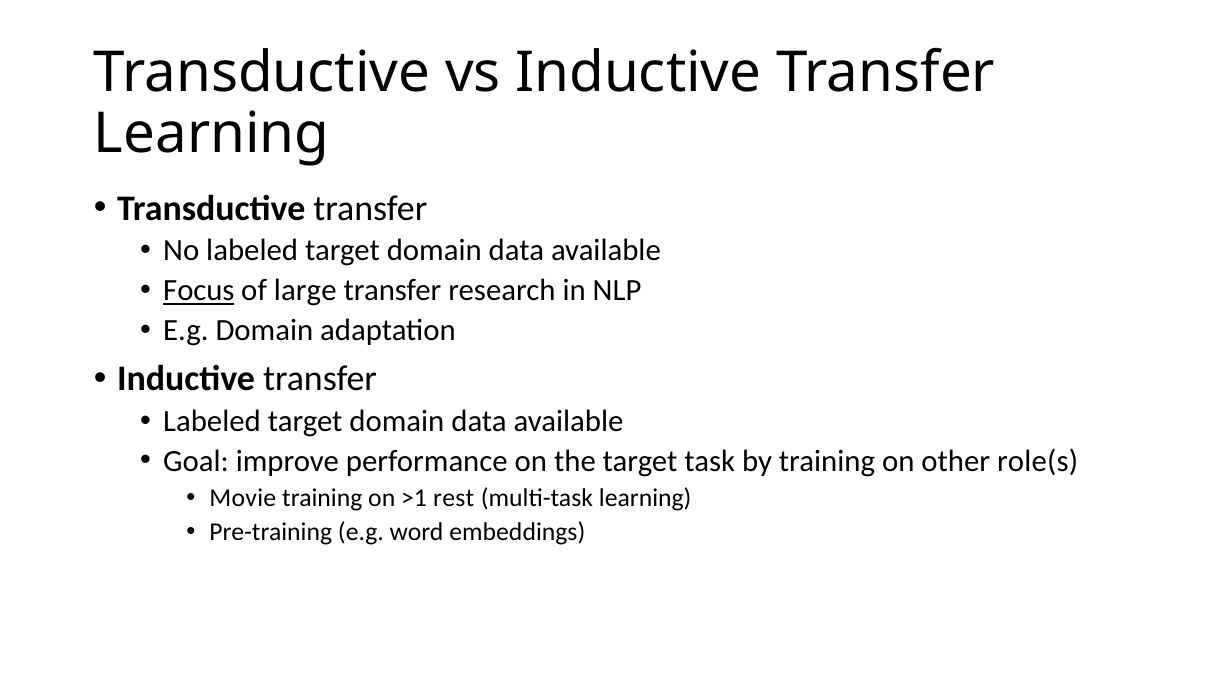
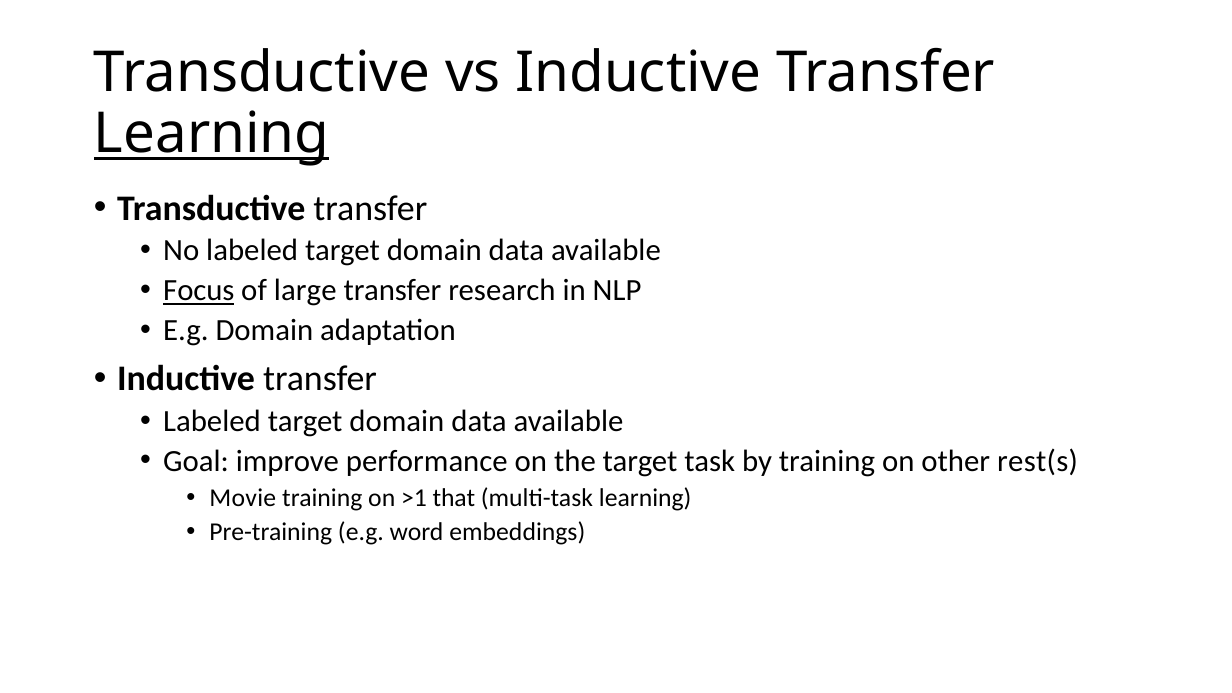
Learning at (212, 134) underline: none -> present
role(s: role(s -> rest(s
rest: rest -> that
